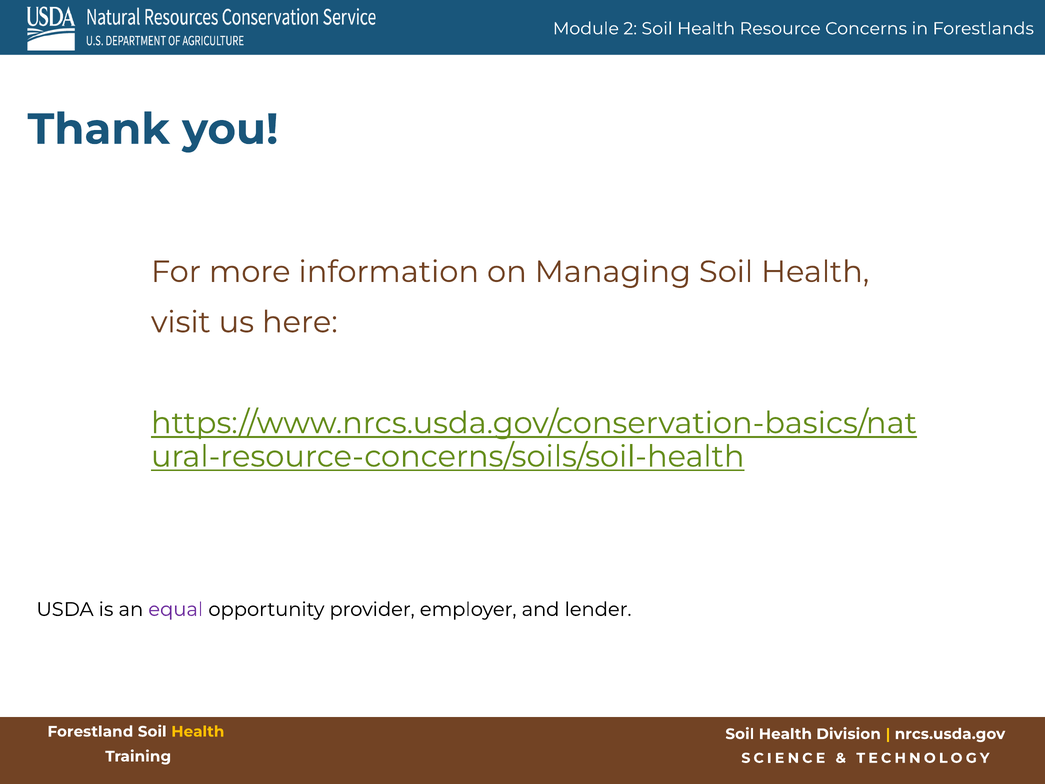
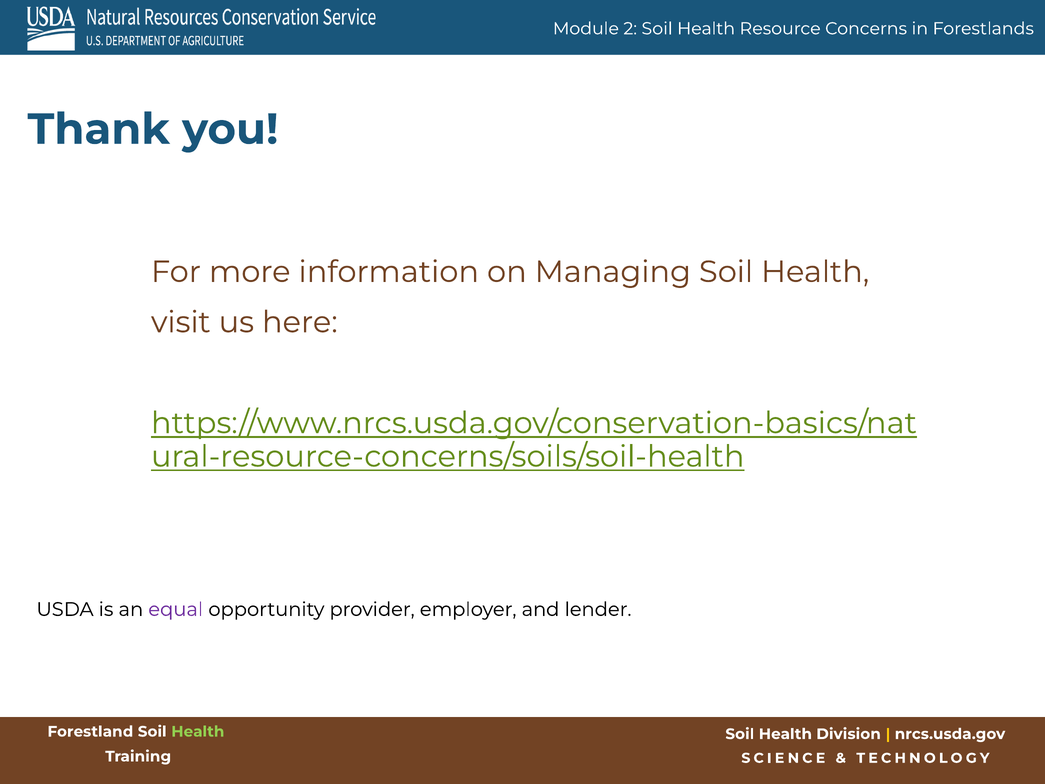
Health at (198, 731) colour: yellow -> light green
